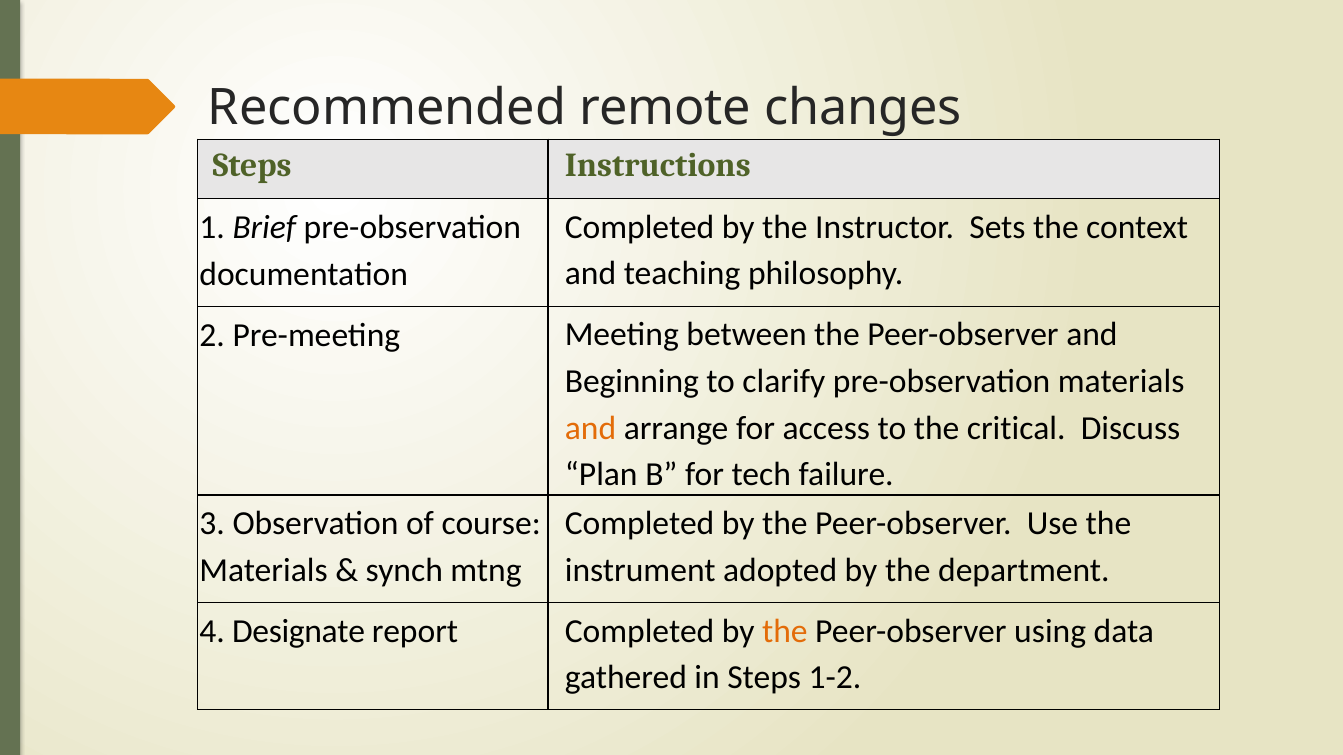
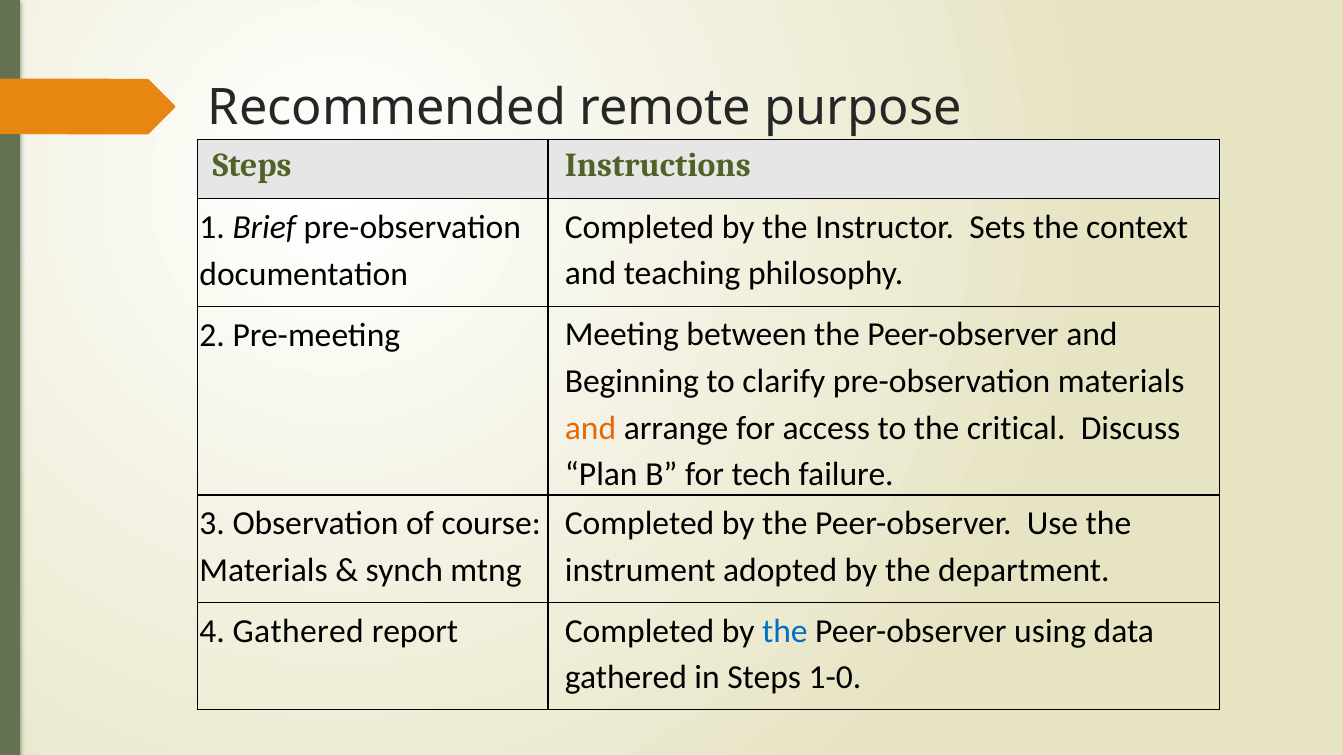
changes: changes -> purpose
4 Designate: Designate -> Gathered
the at (785, 631) colour: orange -> blue
1-2: 1-2 -> 1-0
